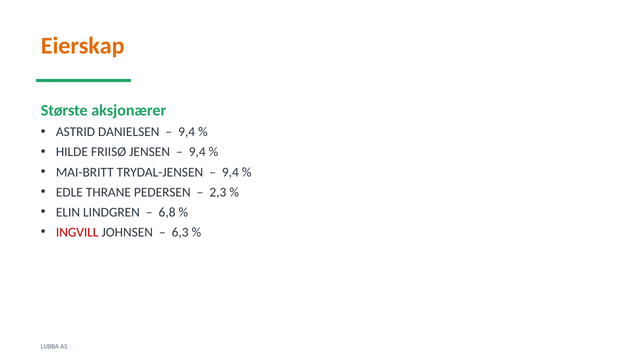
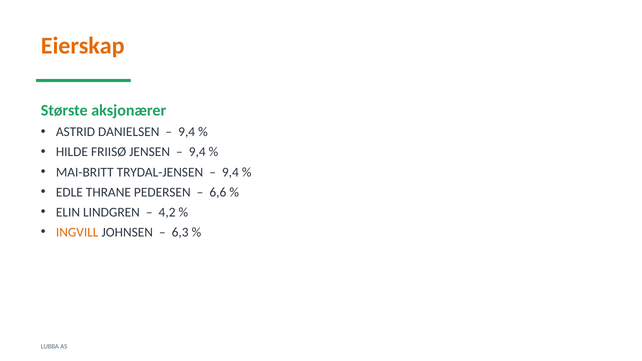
2,3: 2,3 -> 6,6
6,8: 6,8 -> 4,2
INGVILL colour: red -> orange
